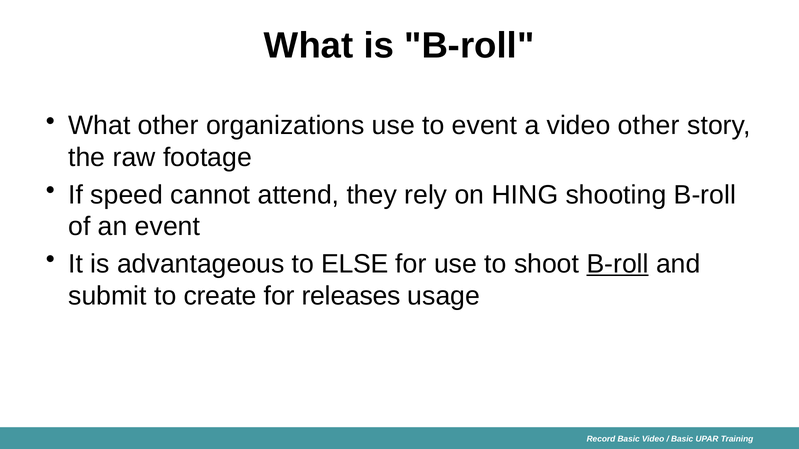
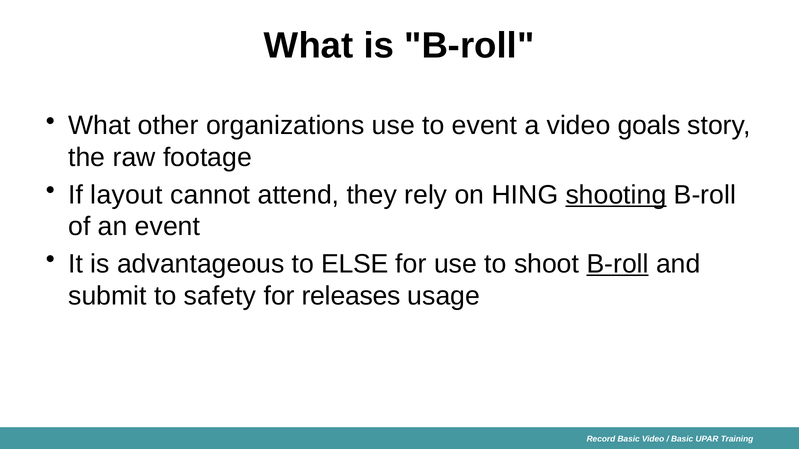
video other: other -> goals
speed: speed -> layout
shooting underline: none -> present
create: create -> safety
